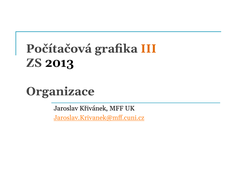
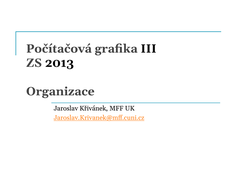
III colour: orange -> black
